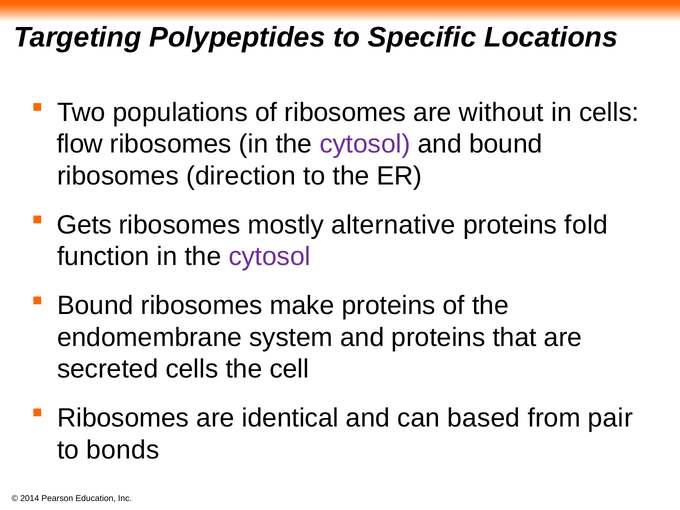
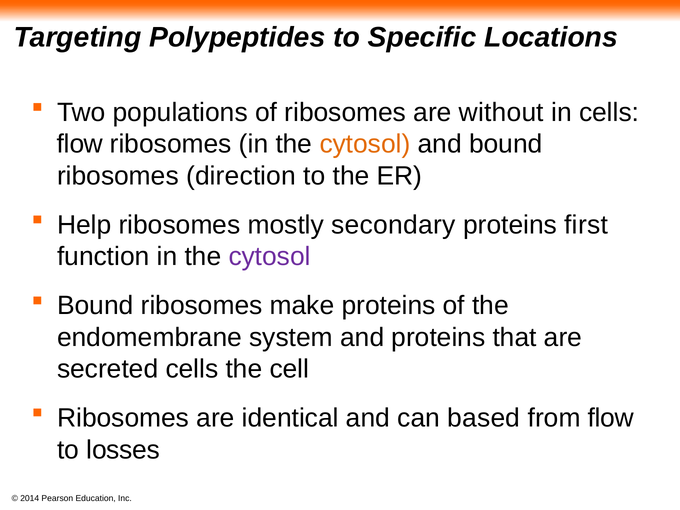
cytosol at (365, 144) colour: purple -> orange
Gets: Gets -> Help
alternative: alternative -> secondary
fold: fold -> first
from pair: pair -> flow
bonds: bonds -> losses
